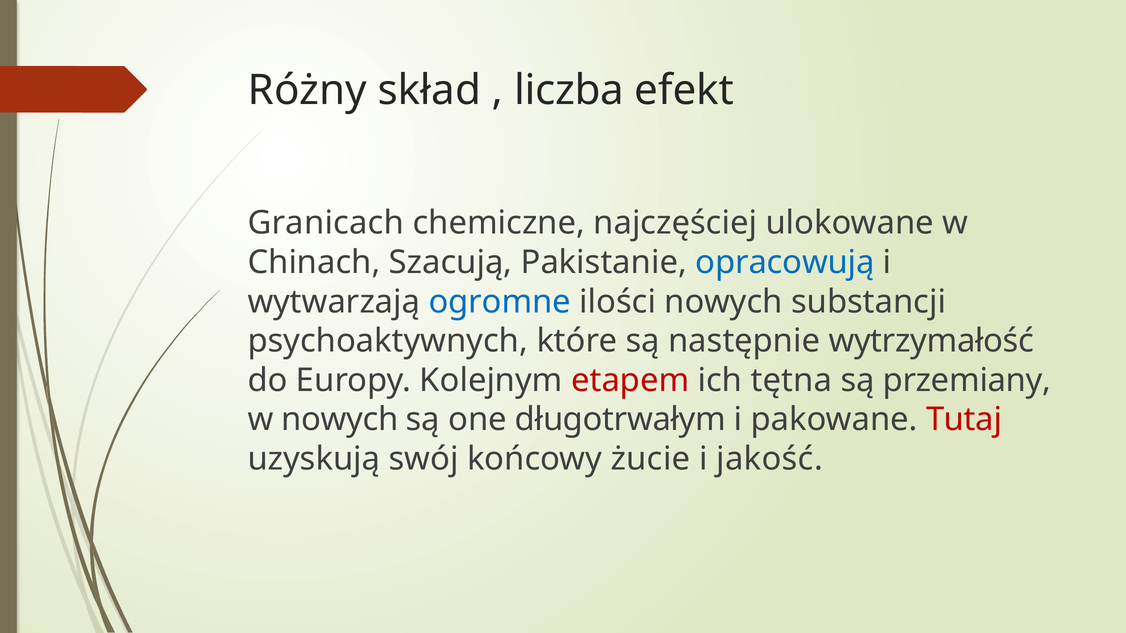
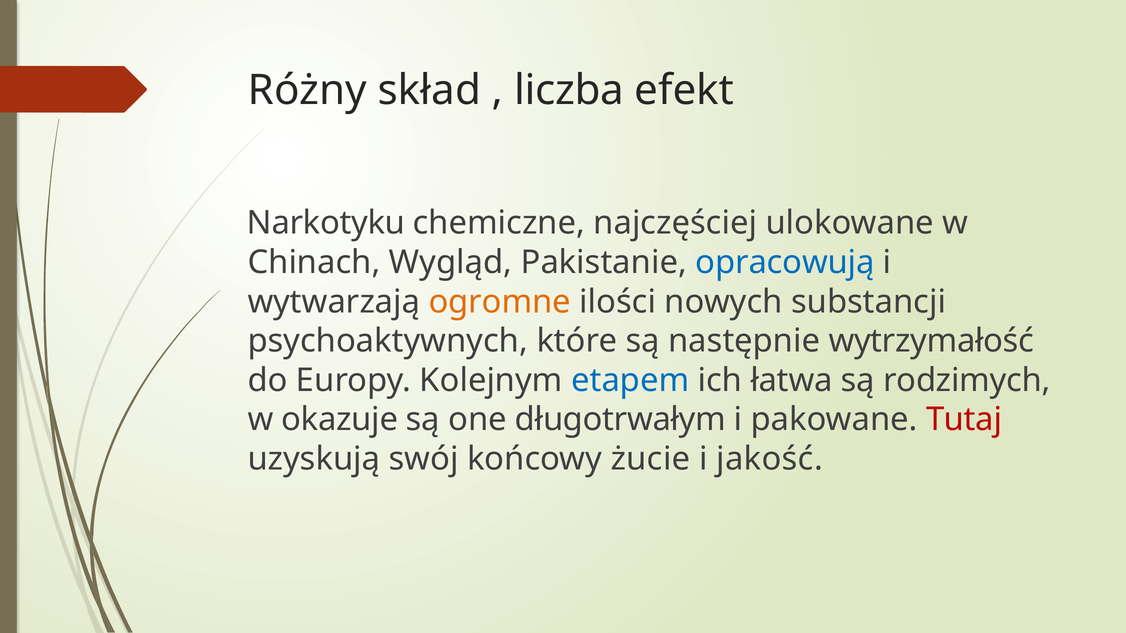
Granicach: Granicach -> Narkotyku
Szacują: Szacują -> Wygląd
ogromne colour: blue -> orange
etapem colour: red -> blue
tętna: tętna -> łatwa
przemiany: przemiany -> rodzimych
w nowych: nowych -> okazuje
